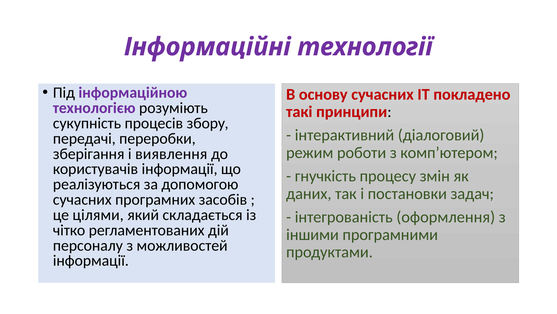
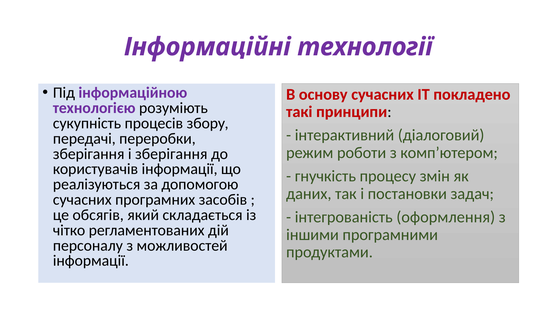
і виявлення: виявлення -> зберігання
цілями: цілями -> обсягів
